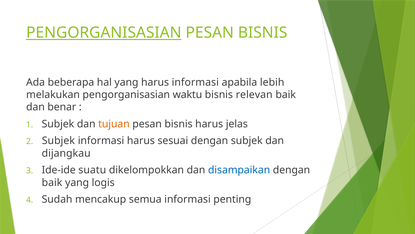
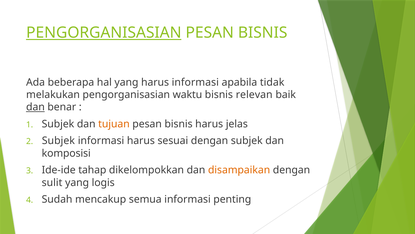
lebih: lebih -> tidak
dan at (35, 107) underline: none -> present
dijangkau: dijangkau -> komposisi
suatu: suatu -> tahap
disampaikan colour: blue -> orange
baik at (52, 182): baik -> sulit
